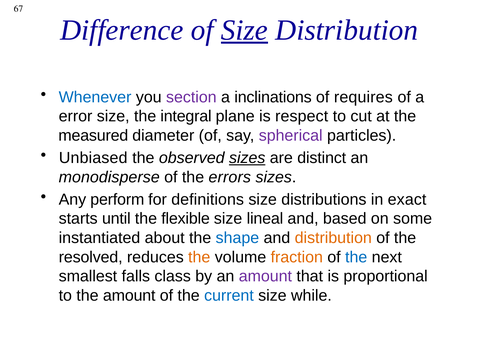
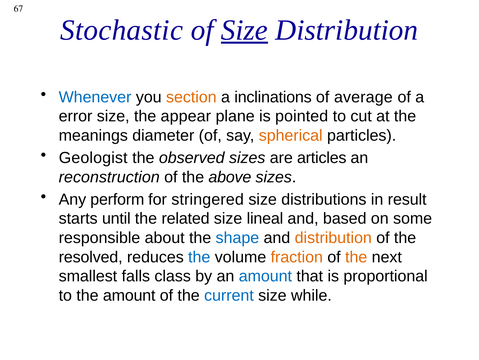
Difference: Difference -> Stochastic
section colour: purple -> orange
requires: requires -> average
integral: integral -> appear
respect: respect -> pointed
measured: measured -> meanings
spherical colour: purple -> orange
Unbiased: Unbiased -> Geologist
sizes at (247, 158) underline: present -> none
distinct: distinct -> articles
monodisperse: monodisperse -> reconstruction
errors: errors -> above
definitions: definitions -> stringered
exact: exact -> result
flexible: flexible -> related
instantiated: instantiated -> responsible
the at (199, 257) colour: orange -> blue
the at (356, 257) colour: blue -> orange
amount at (265, 276) colour: purple -> blue
